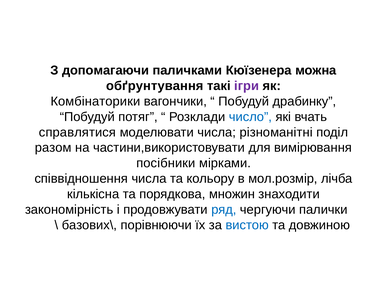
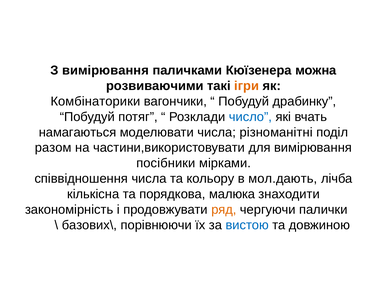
З допомагаючи: допомагаючи -> вимірювання
обґрунтування: обґрунтування -> розвиваючими
ігри colour: purple -> orange
справлятися: справлятися -> намагаються
мол.розмір: мол.розмір -> мол.дають
множин: множин -> малюка
ряд colour: blue -> orange
